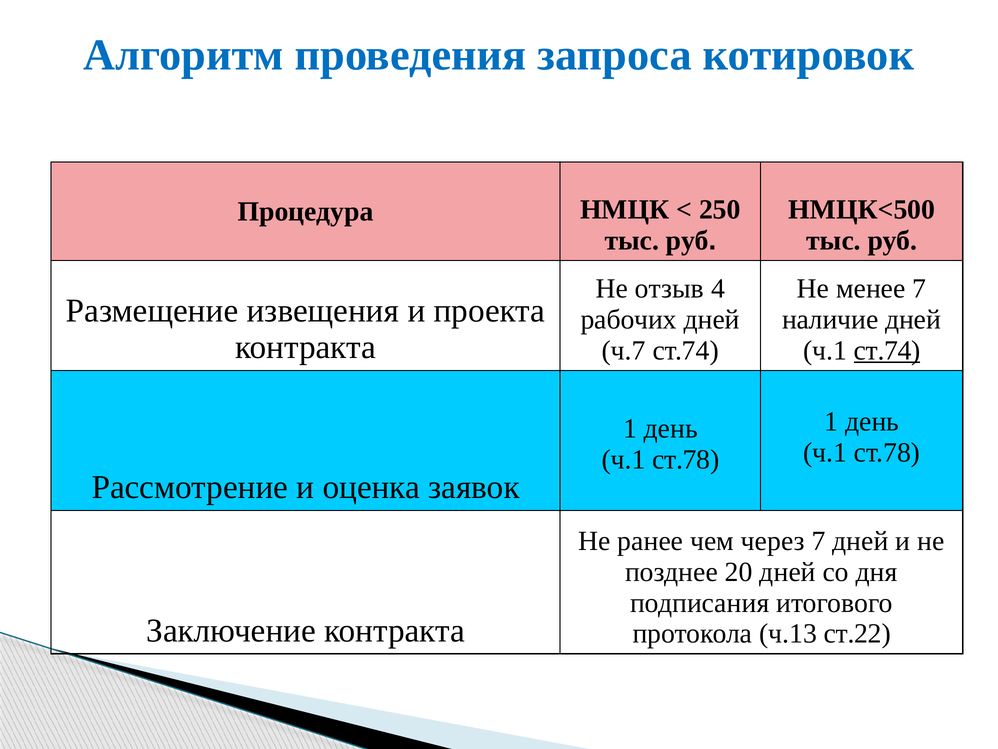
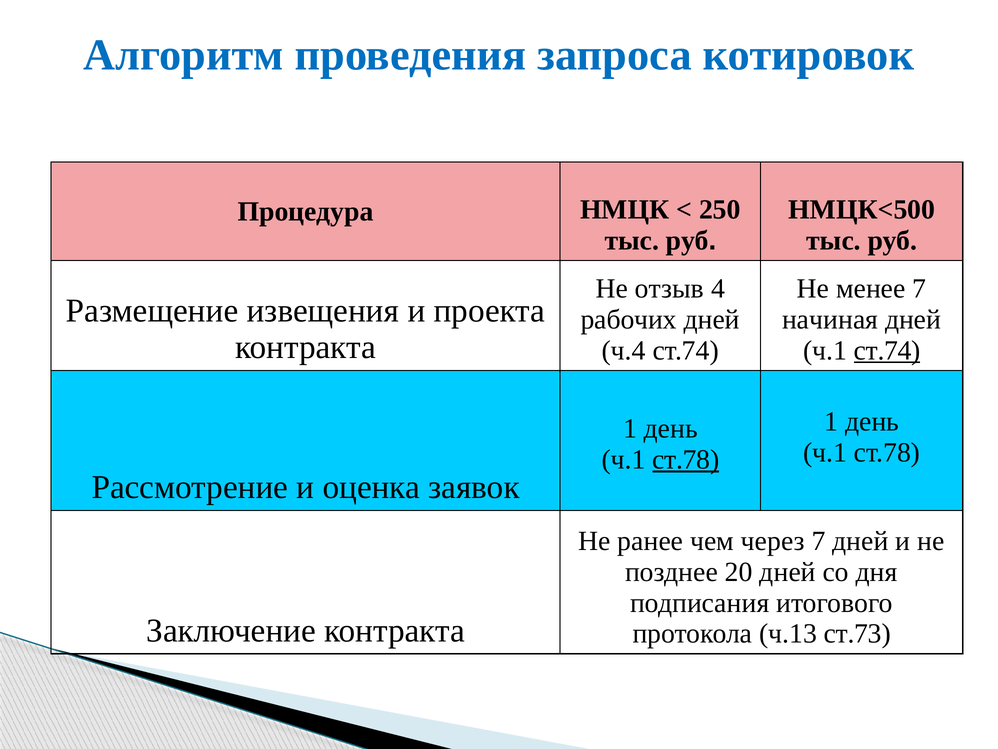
наличие: наличие -> начиная
ч.7: ч.7 -> ч.4
ст.78 at (686, 459) underline: none -> present
ст.22: ст.22 -> ст.73
